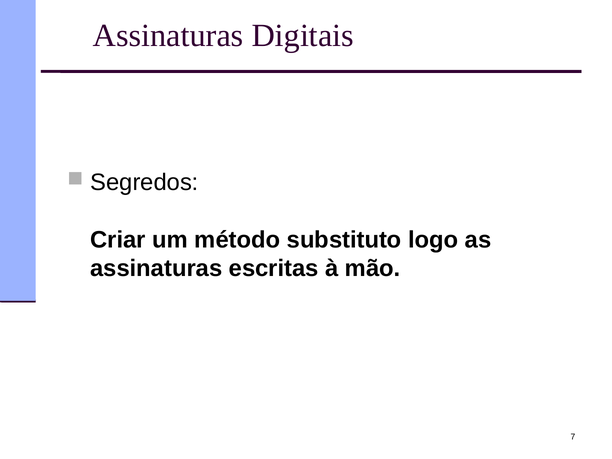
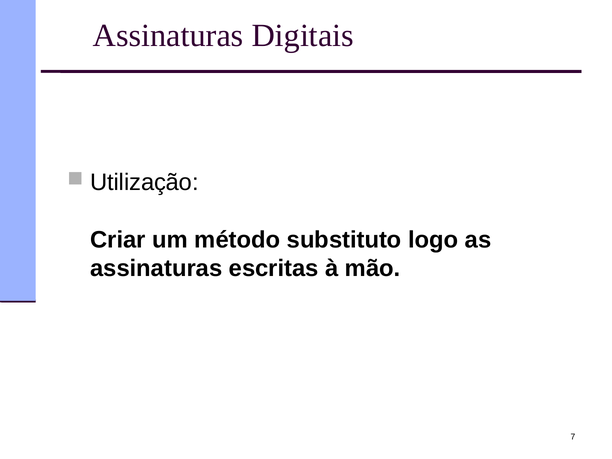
Segredos: Segredos -> Utilização
